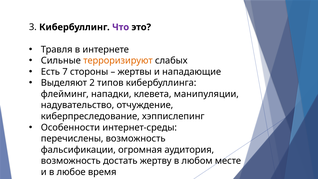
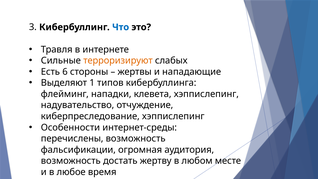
Что colour: purple -> blue
7: 7 -> 6
2: 2 -> 1
клевета манипуляции: манипуляции -> хэппислепинг
